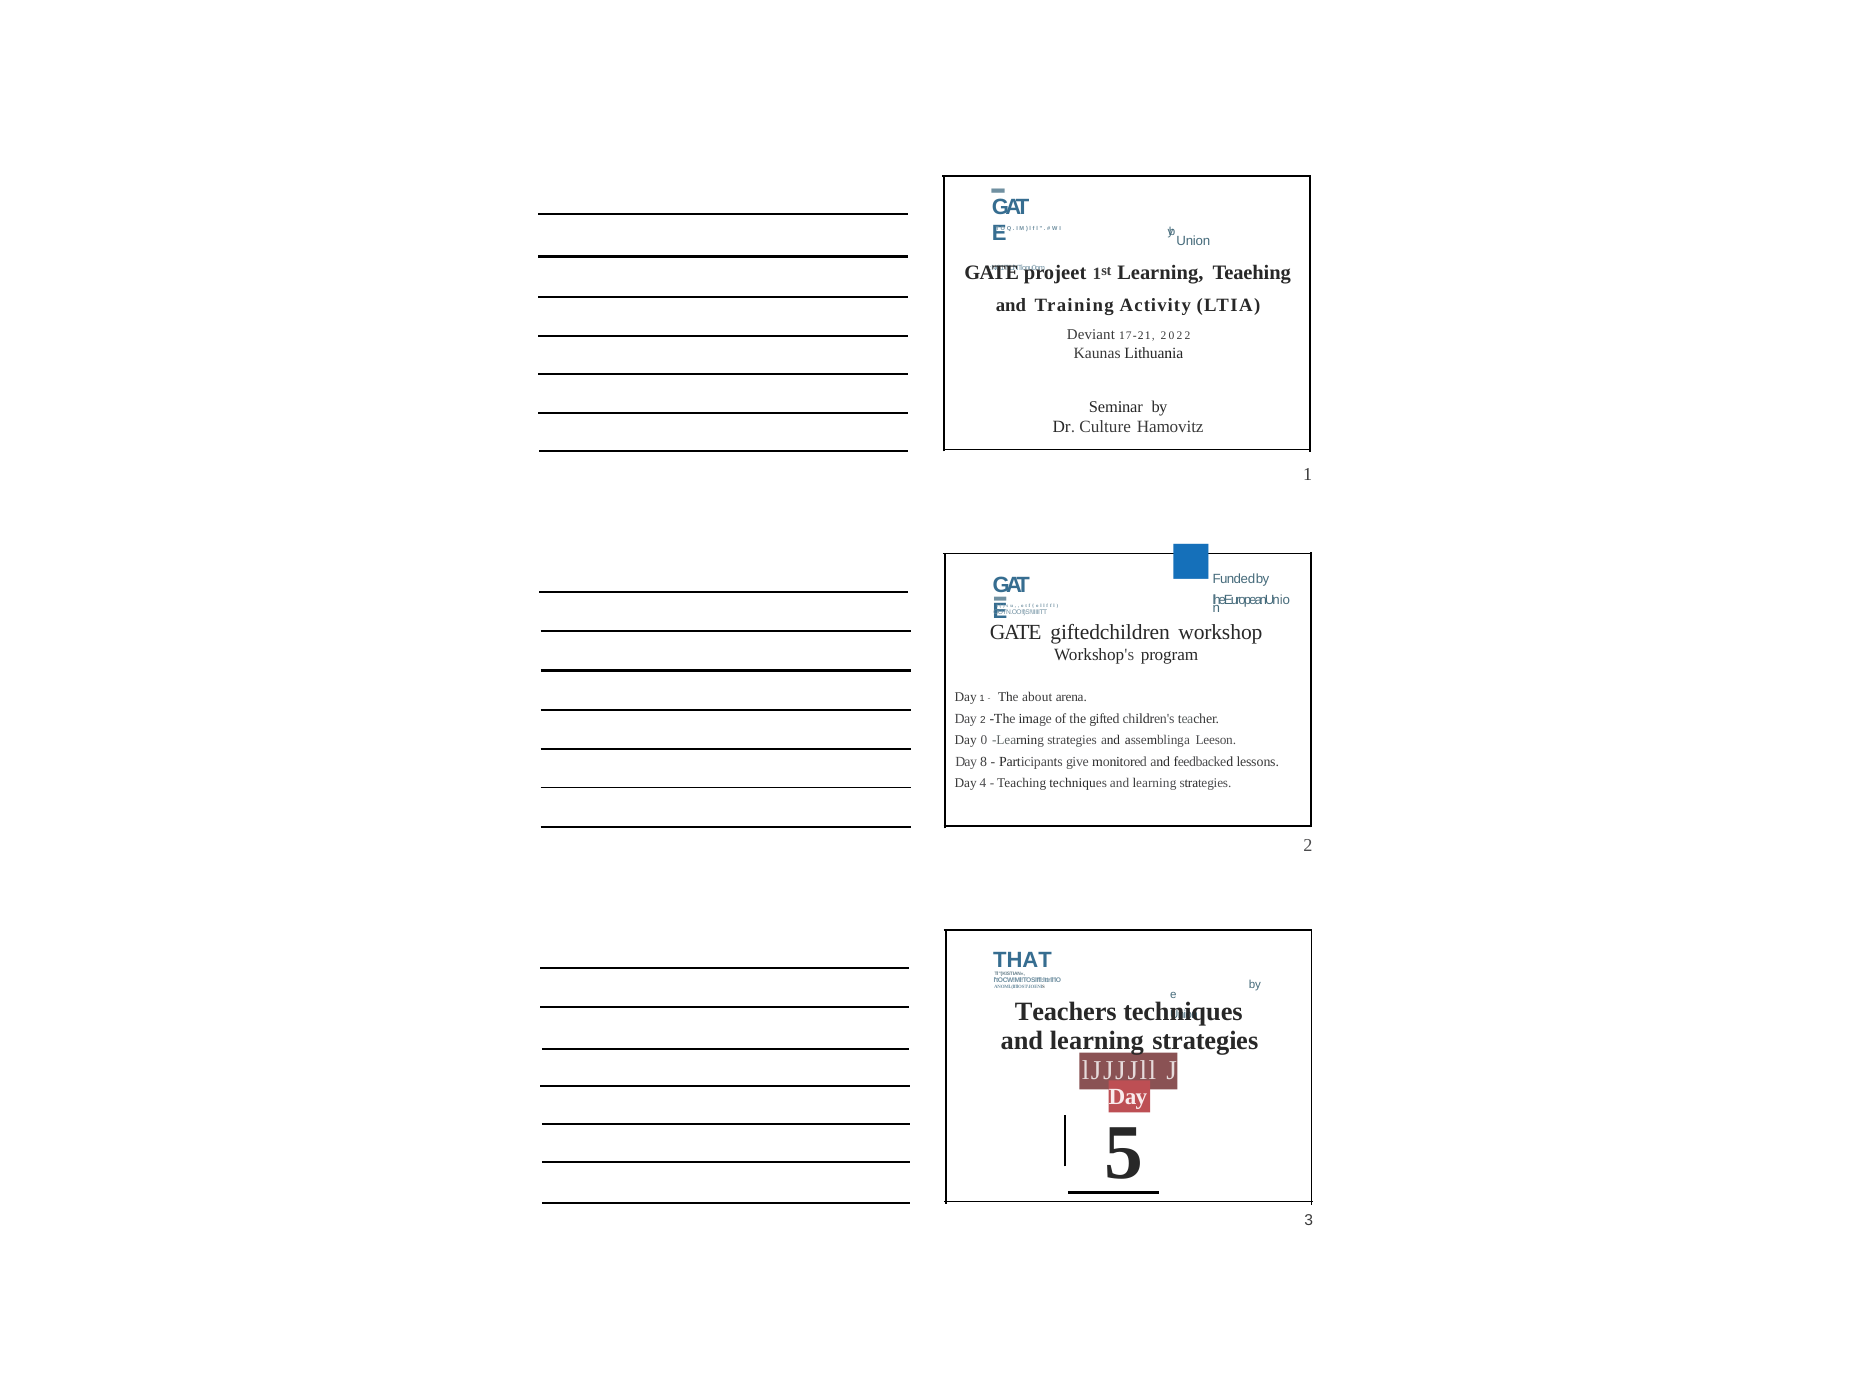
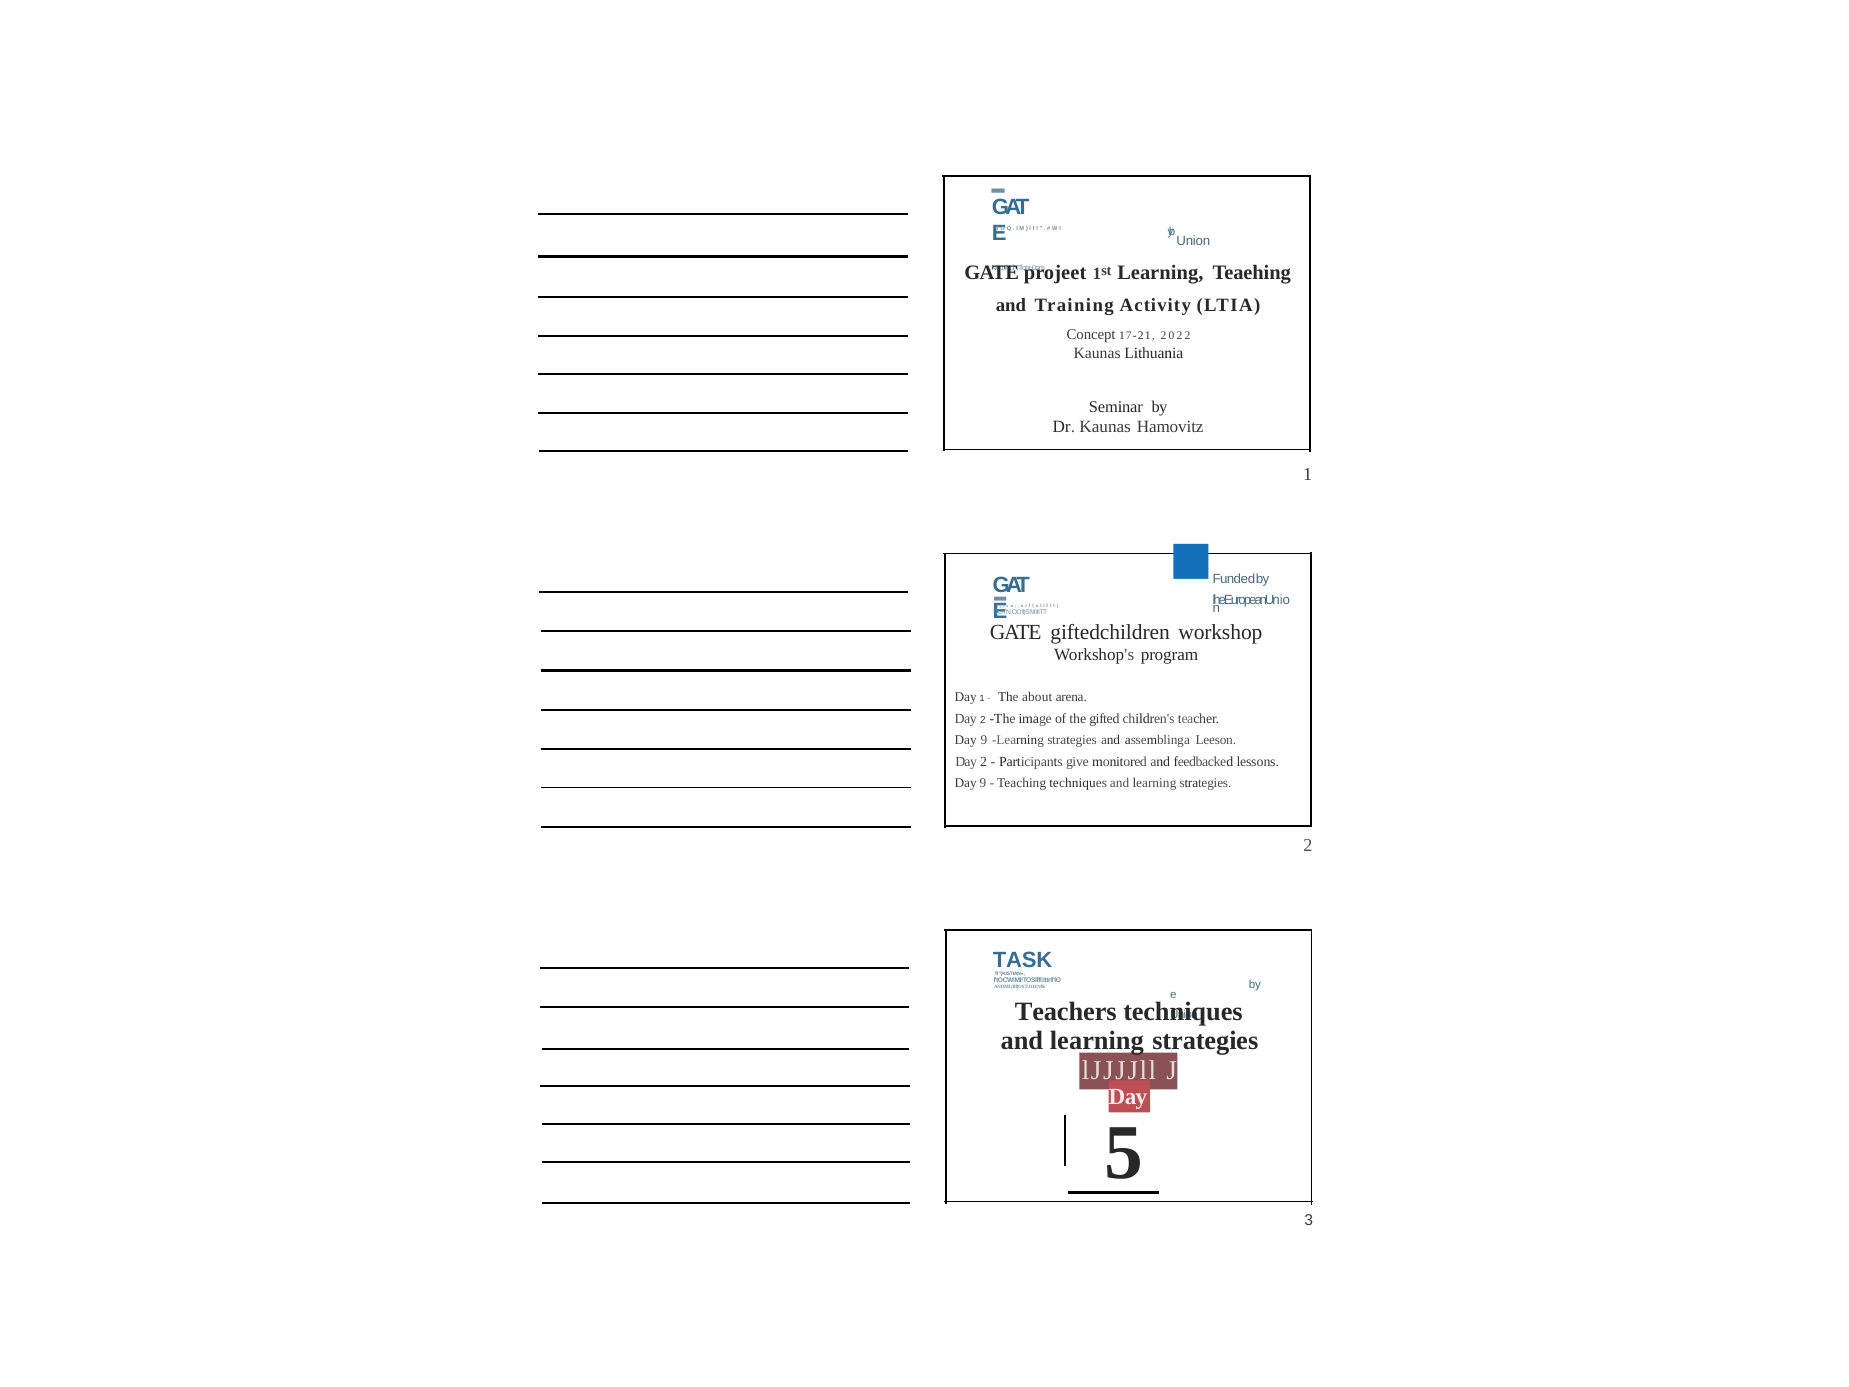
Deviant: Deviant -> Concept
Dr Culture: Culture -> Kaunas
0 at (984, 740): 0 -> 9
8 at (984, 762): 8 -> 2
4 at (983, 783): 4 -> 9
THAT: THAT -> TASK
